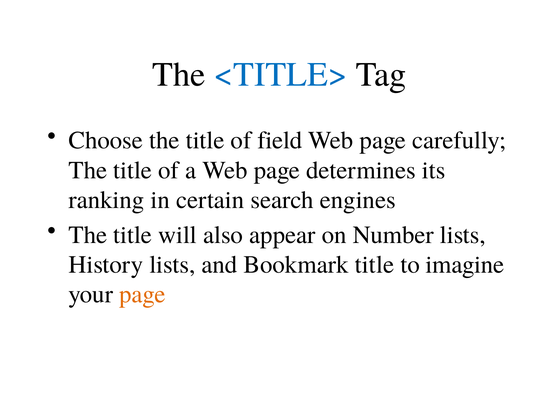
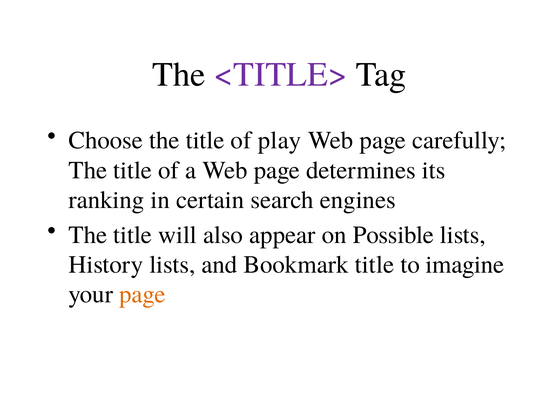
<TITLE> colour: blue -> purple
field: field -> play
Number: Number -> Possible
